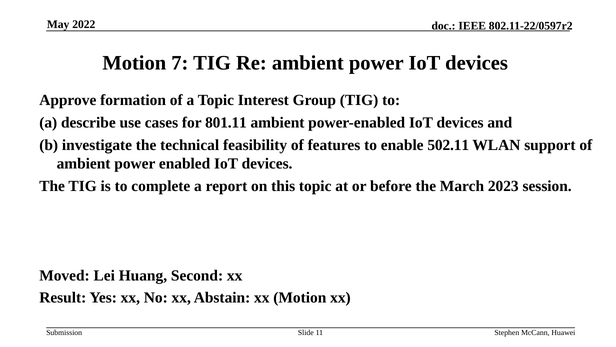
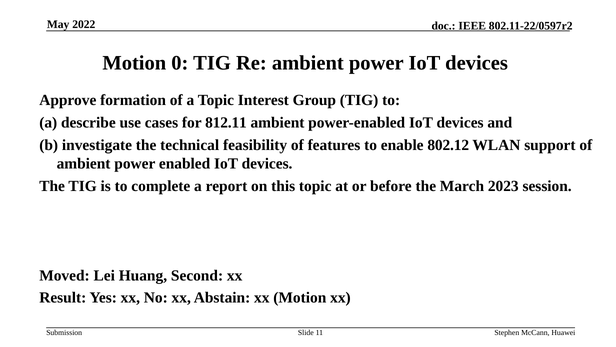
7: 7 -> 0
801.11: 801.11 -> 812.11
502.11: 502.11 -> 802.12
